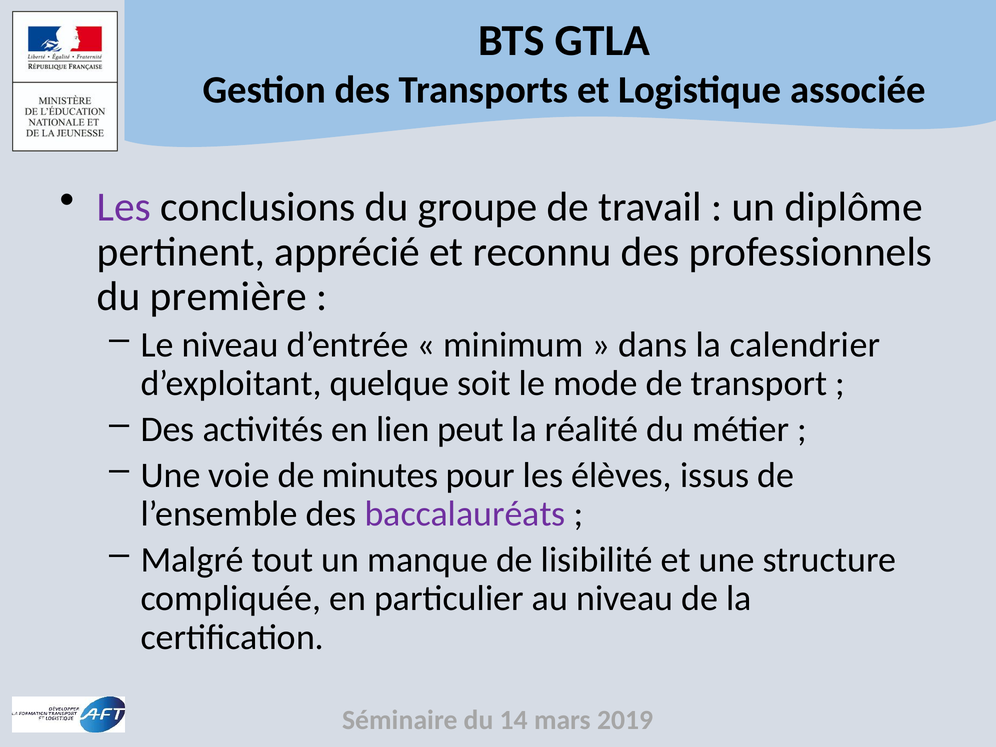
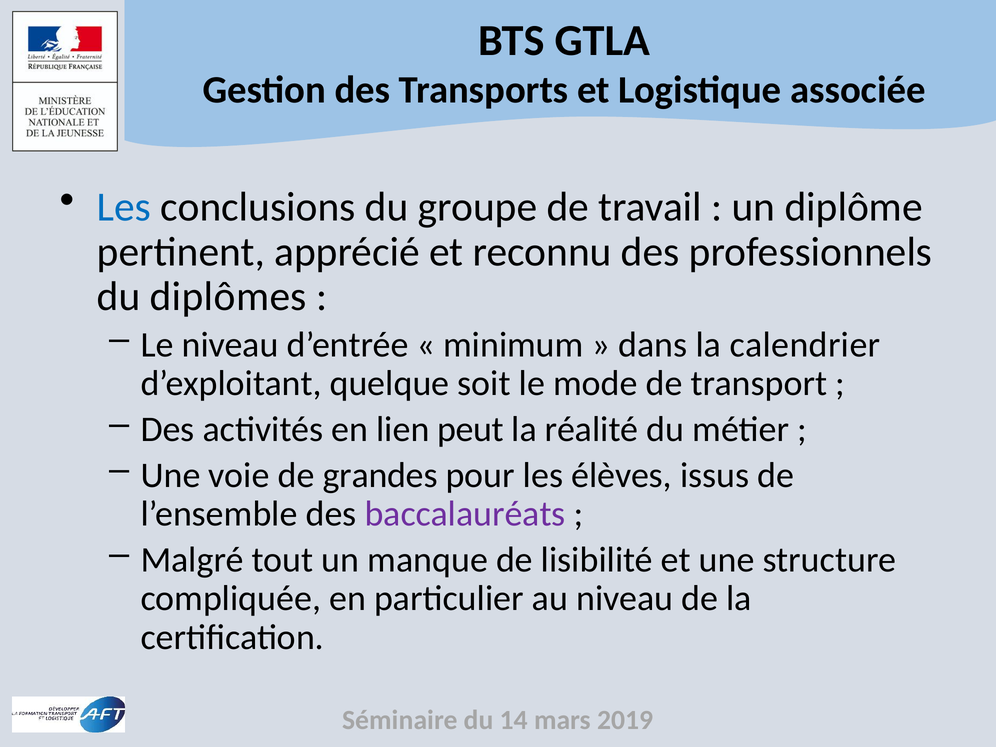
Les at (124, 207) colour: purple -> blue
première: première -> diplômes
minutes: minutes -> grandes
